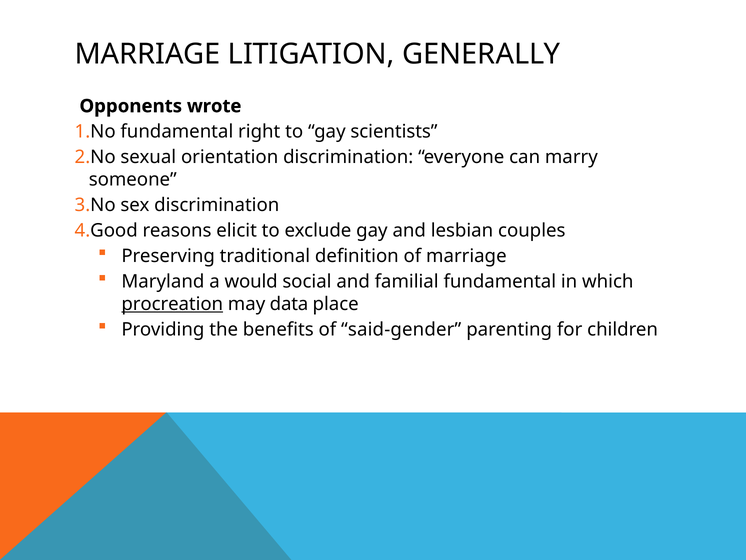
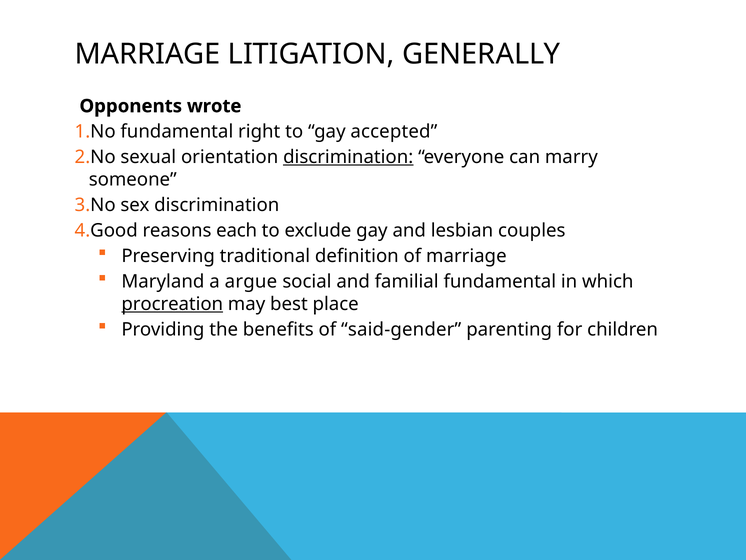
scientists: scientists -> accepted
discrimination at (348, 157) underline: none -> present
elicit: elicit -> each
would: would -> argue
data: data -> best
